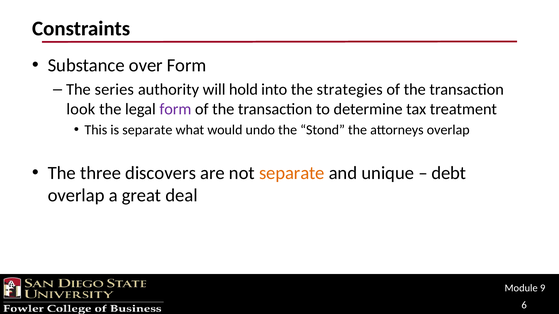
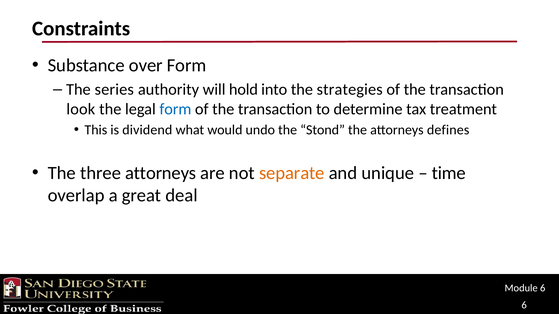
form at (175, 109) colour: purple -> blue
is separate: separate -> dividend
attorneys overlap: overlap -> defines
three discovers: discovers -> attorneys
debt: debt -> time
Module 9: 9 -> 6
